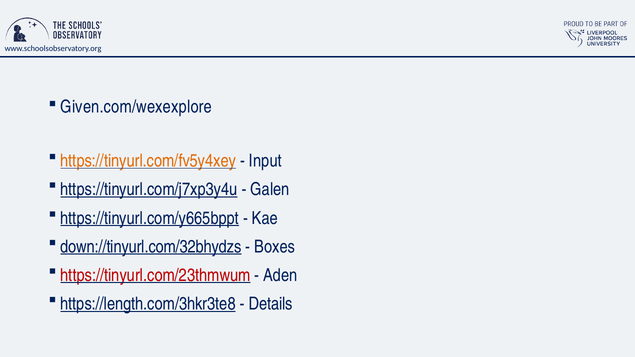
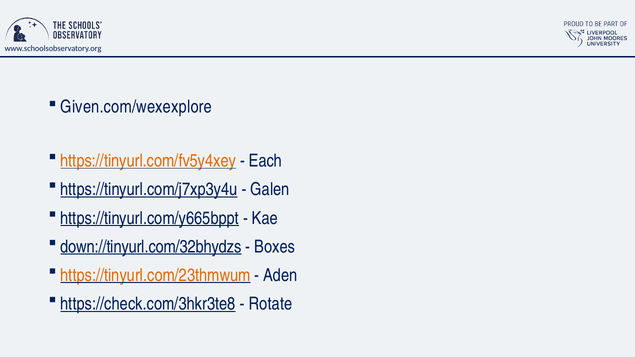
Input: Input -> Each
https://tinyurl.com/23thmwum colour: red -> orange
https://length.com/3hkr3te8: https://length.com/3hkr3te8 -> https://check.com/3hkr3te8
Details: Details -> Rotate
